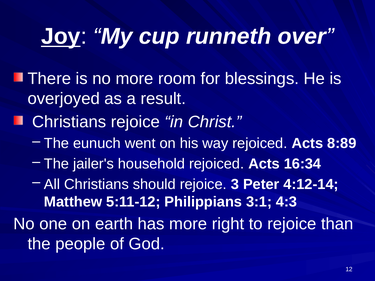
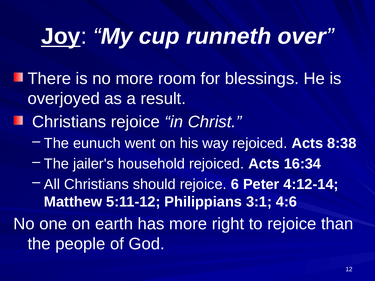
8:89: 8:89 -> 8:38
3: 3 -> 6
4:3: 4:3 -> 4:6
